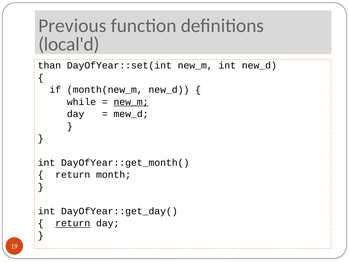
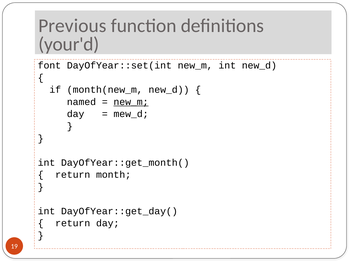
local'd: local'd -> your'd
than: than -> font
while: while -> named
return at (73, 223) underline: present -> none
